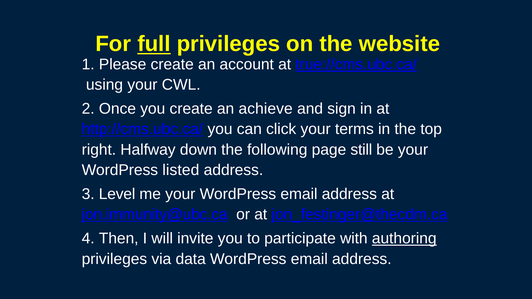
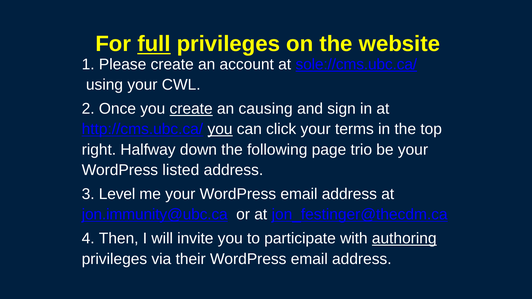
true://cms.ubc.ca/: true://cms.ubc.ca/ -> sole://cms.ubc.ca/
create at (191, 109) underline: none -> present
achieve: achieve -> causing
you at (220, 129) underline: none -> present
still: still -> trio
data: data -> their
